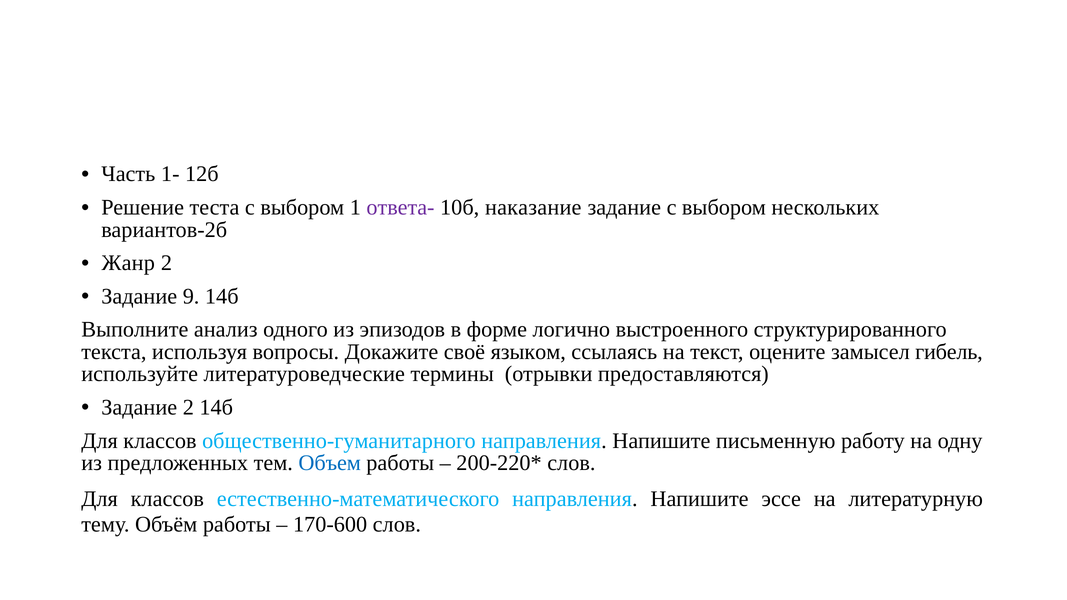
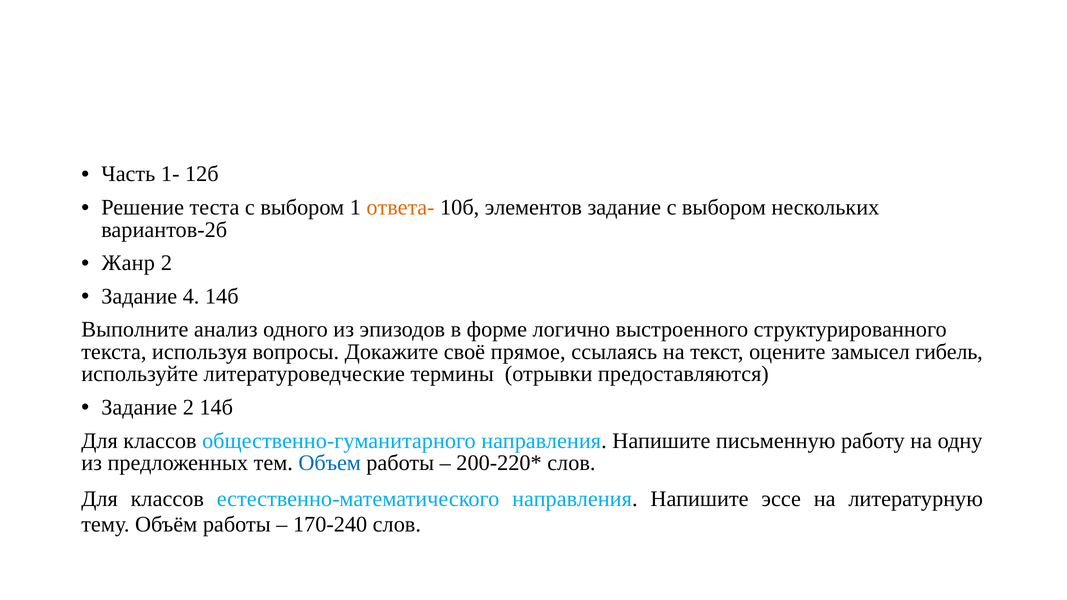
ответа- colour: purple -> orange
наказание: наказание -> элементов
9: 9 -> 4
языком: языком -> прямое
170-600: 170-600 -> 170-240
